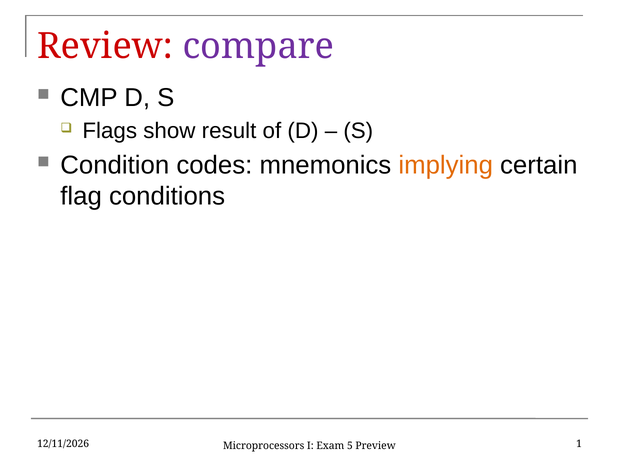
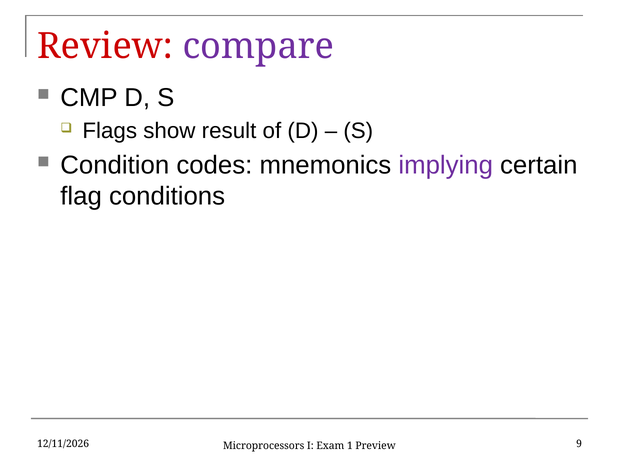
implying colour: orange -> purple
5: 5 -> 1
1: 1 -> 9
